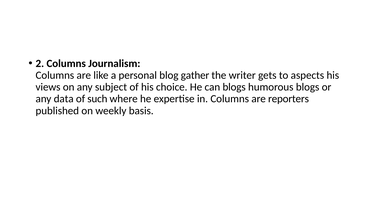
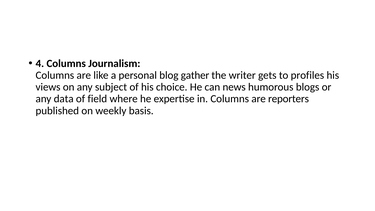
2: 2 -> 4
aspects: aspects -> profiles
can blogs: blogs -> news
such: such -> field
